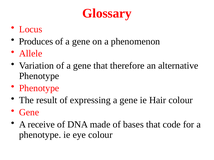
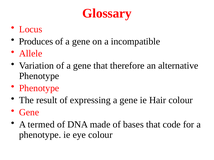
phenomenon: phenomenon -> incompatible
receive: receive -> termed
